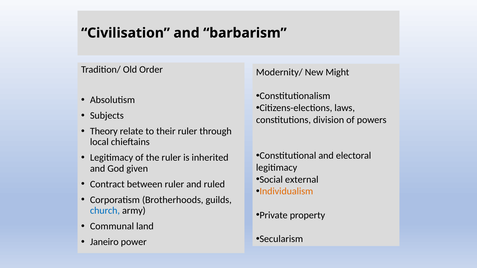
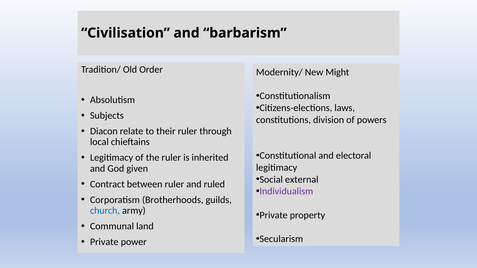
Theory: Theory -> Diacon
Individualism colour: orange -> purple
Janeiro at (104, 242): Janeiro -> Private
